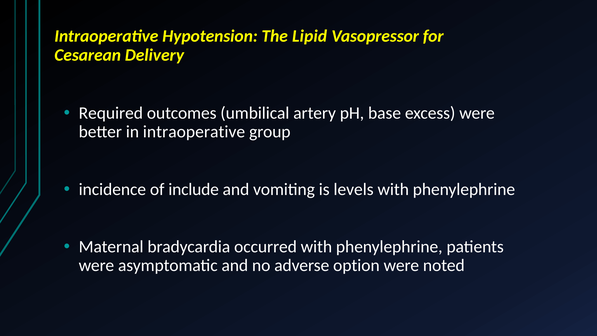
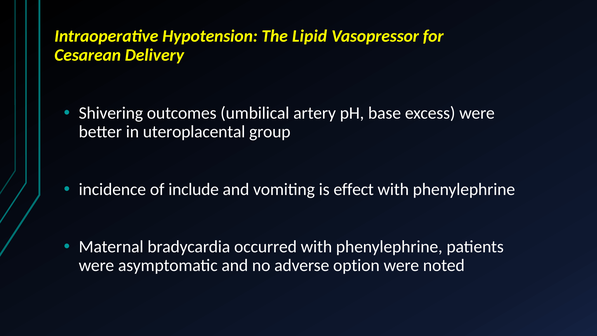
Required: Required -> Shivering
in intraoperative: intraoperative -> uteroplacental
levels: levels -> effect
